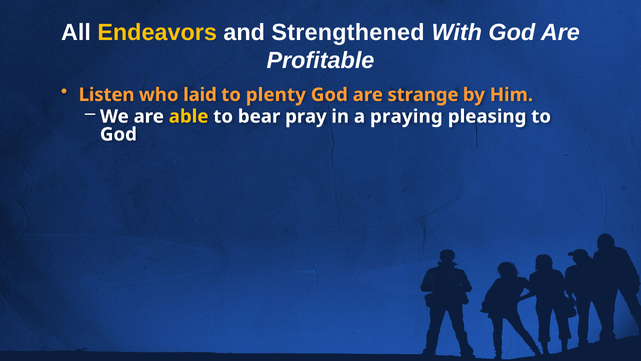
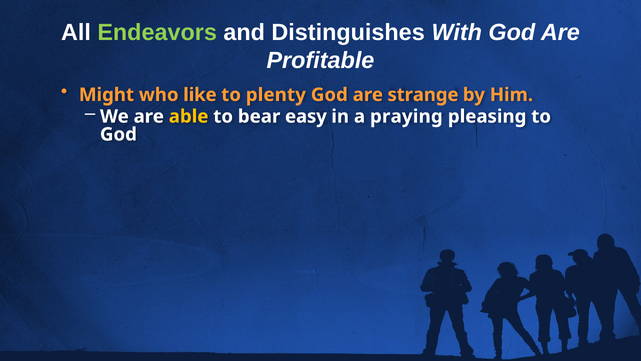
Endeavors colour: yellow -> light green
Strengthened: Strengthened -> Distinguishes
Listen: Listen -> Might
laid: laid -> like
pray: pray -> easy
